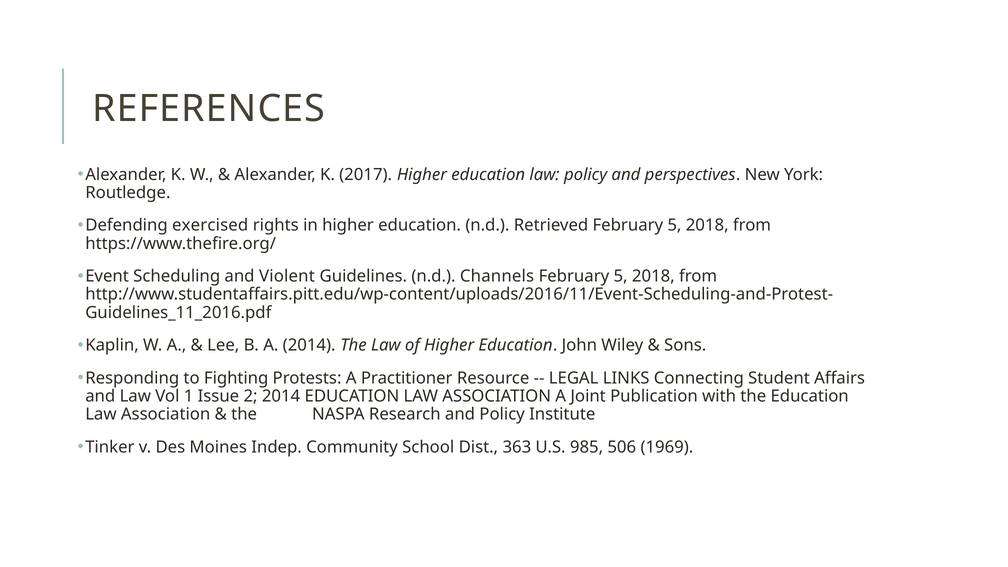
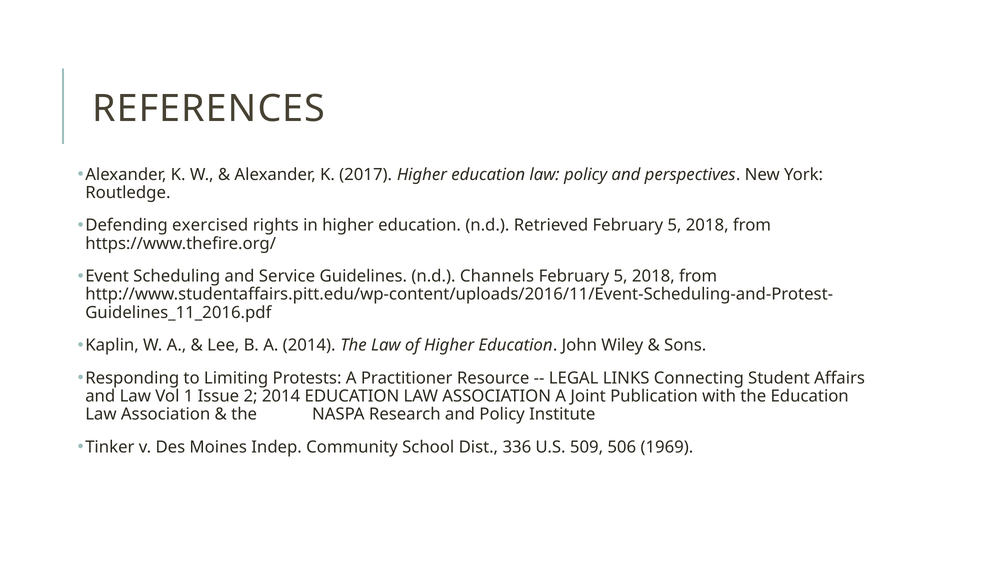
Violent: Violent -> Service
Fighting: Fighting -> Limiting
363: 363 -> 336
985: 985 -> 509
